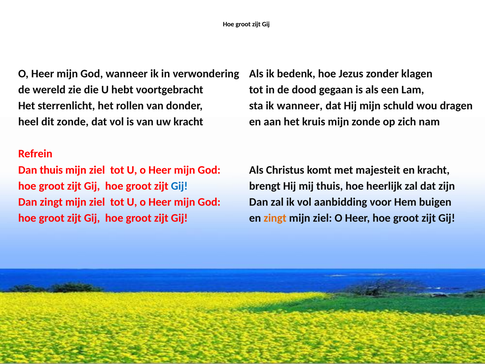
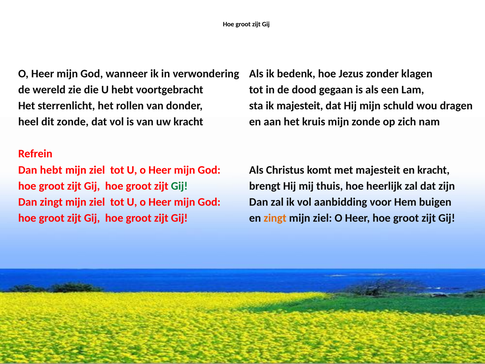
ik wanneer: wanneer -> majesteit
Dan thuis: thuis -> hebt
Gij at (179, 186) colour: blue -> green
